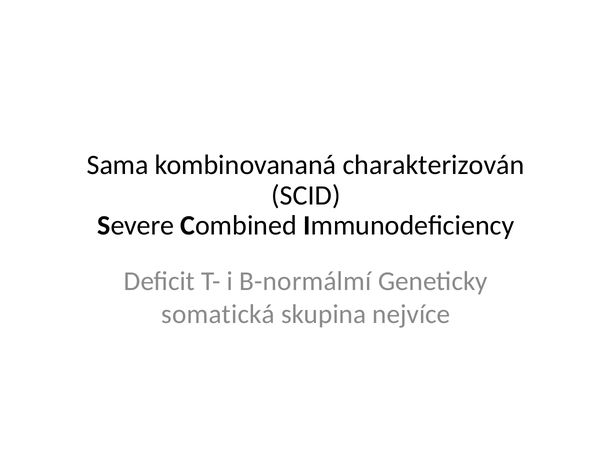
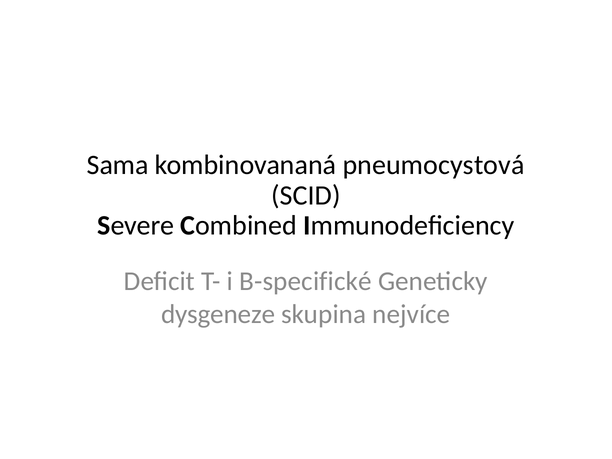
charakterizován: charakterizován -> pneumocystová
B-normálmí: B-normálmí -> B-specifické
somatická: somatická -> dysgeneze
